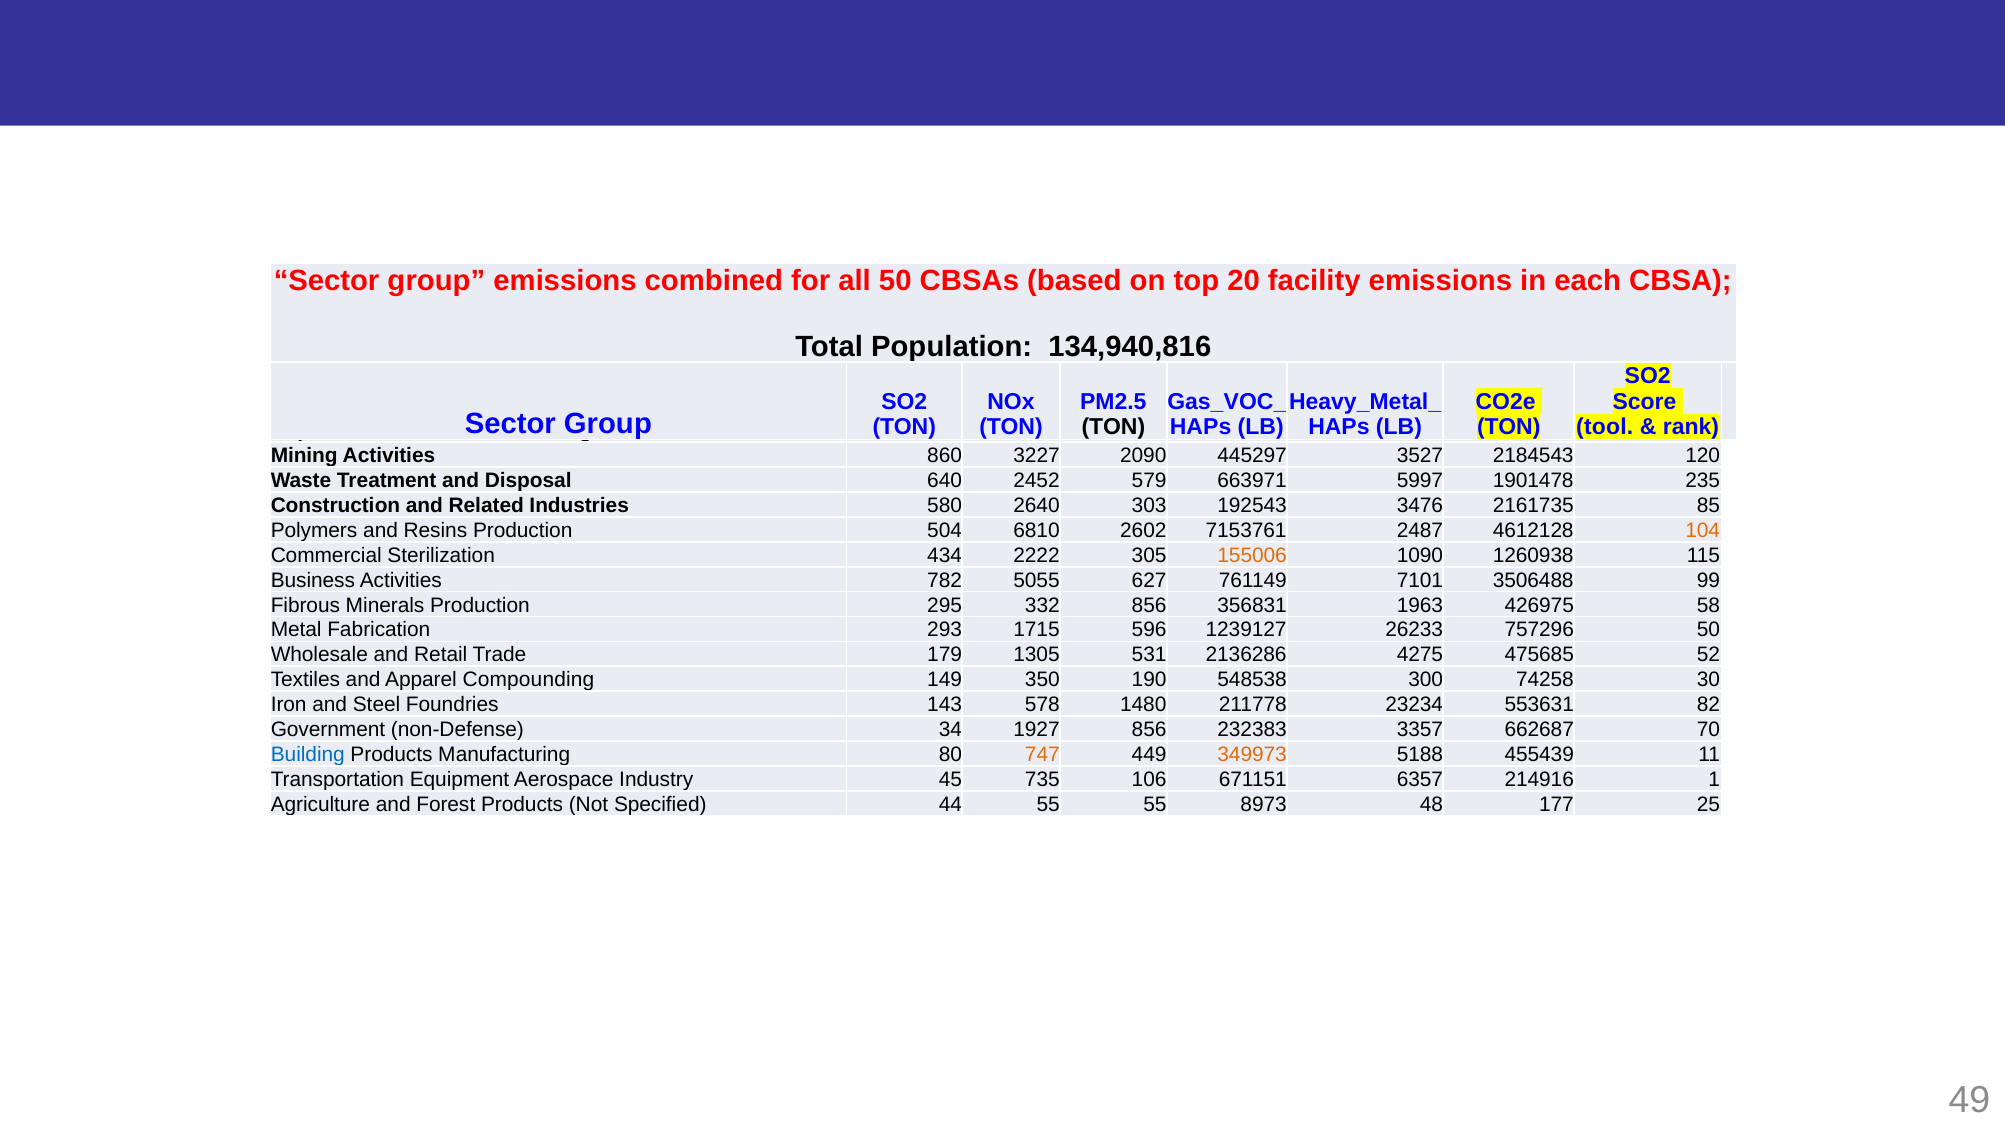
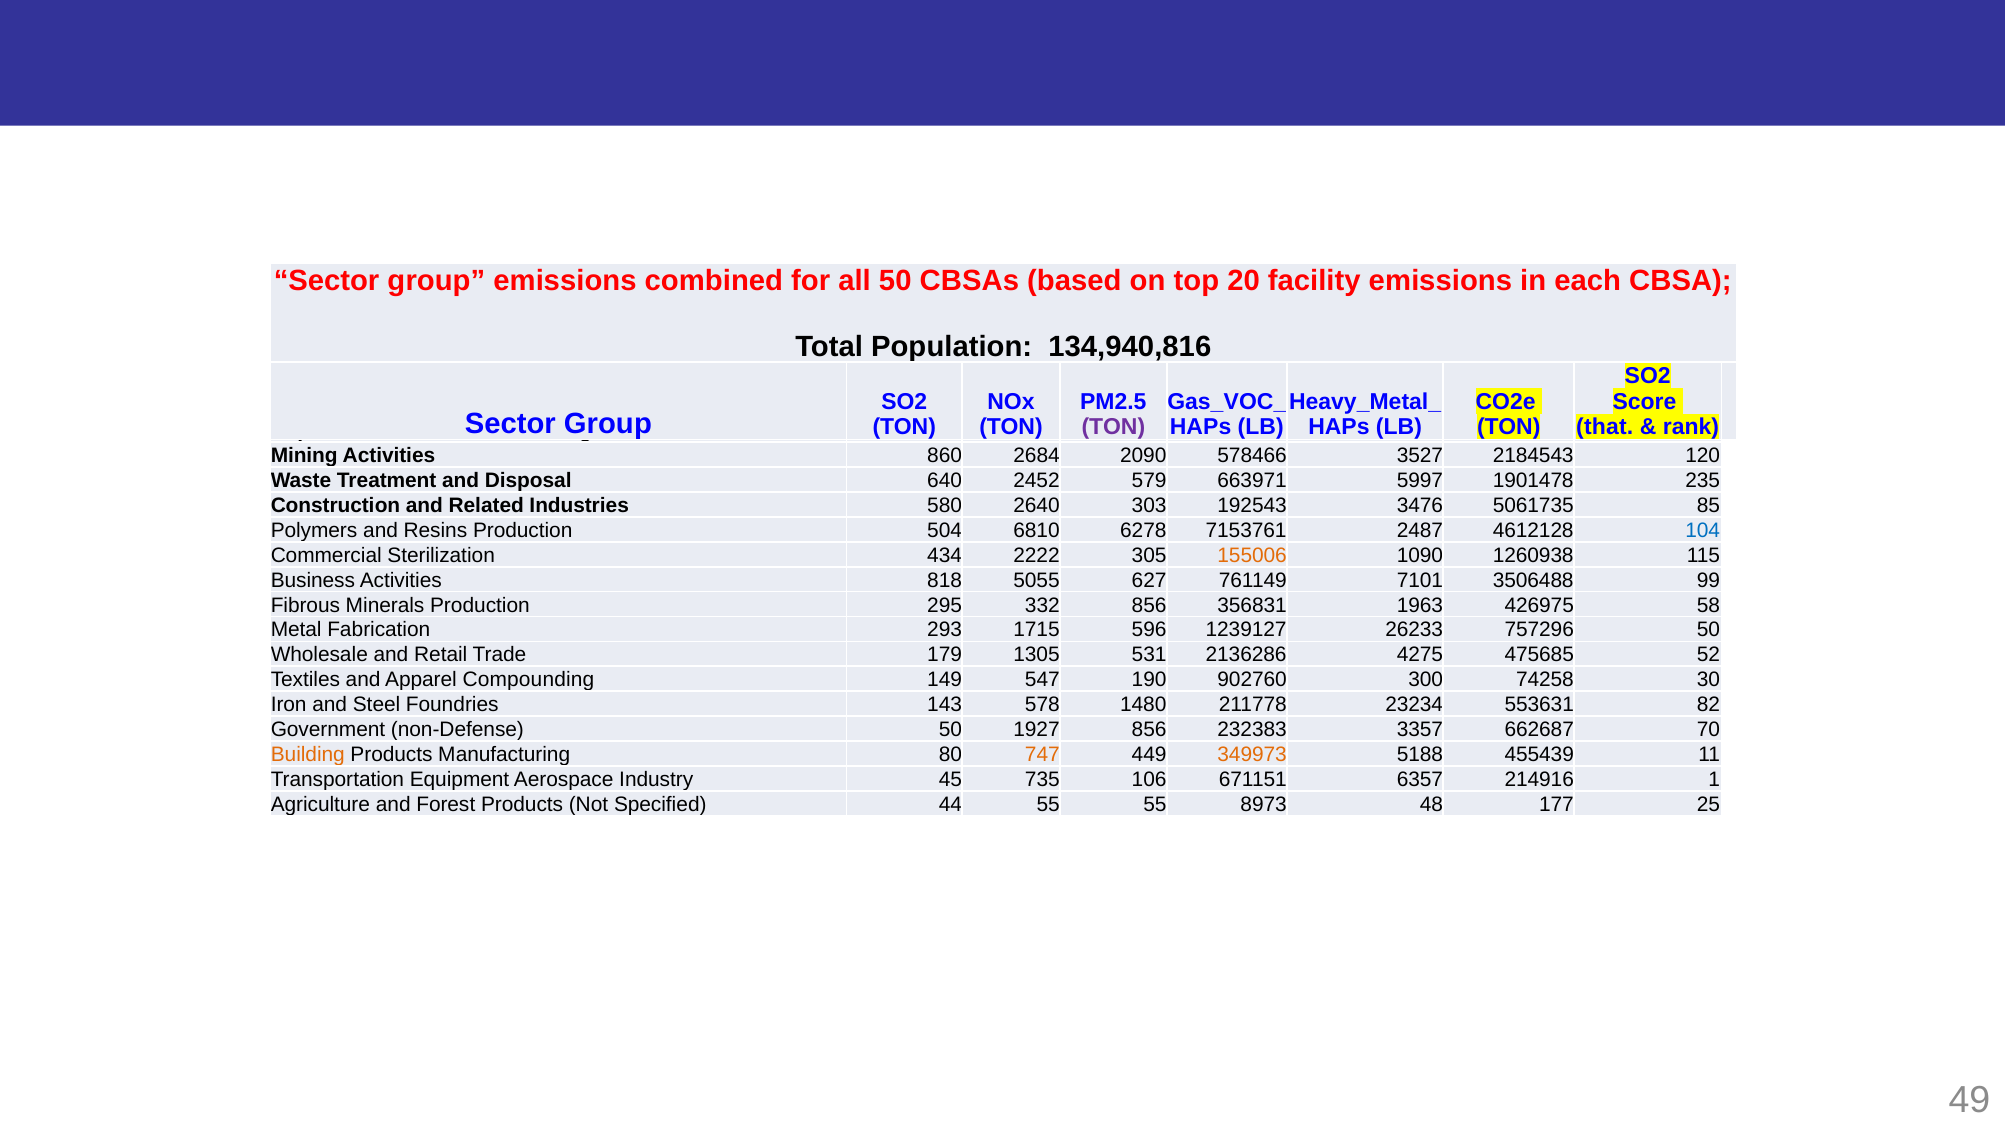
TON at (1113, 427) colour: black -> purple
tool: tool -> that
3227: 3227 -> 2684
445297: 445297 -> 578466
2161735: 2161735 -> 5061735
2602: 2602 -> 6278
104 colour: orange -> blue
782: 782 -> 818
350: 350 -> 547
548538: 548538 -> 902760
non-Defense 34: 34 -> 50
Building colour: blue -> orange
